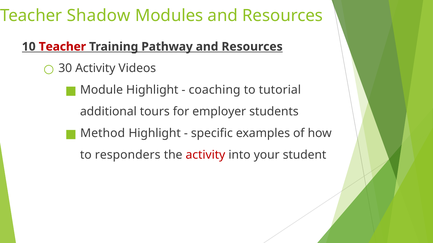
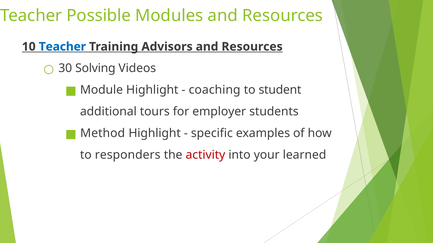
Shadow: Shadow -> Possible
Teacher at (62, 47) colour: red -> blue
Pathway: Pathway -> Advisors
30 Activity: Activity -> Solving
tutorial: tutorial -> student
student: student -> learned
